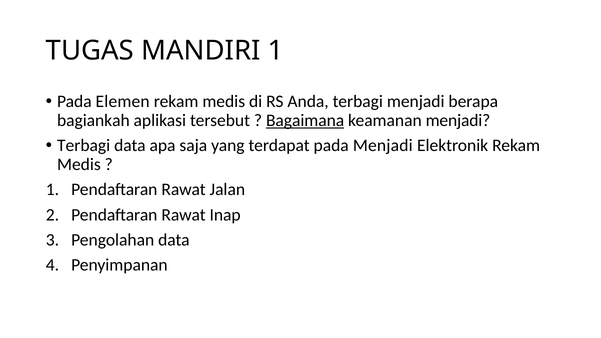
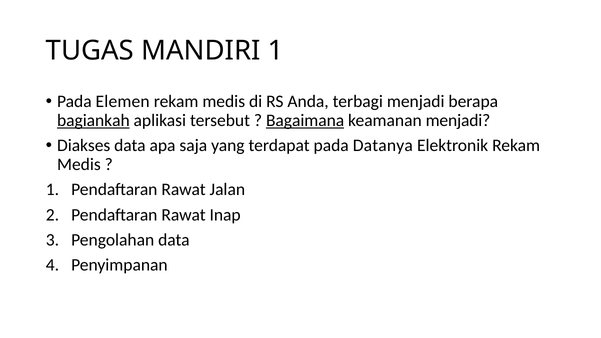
bagiankah underline: none -> present
Terbagi at (84, 146): Terbagi -> Diakses
pada Menjadi: Menjadi -> Datanya
